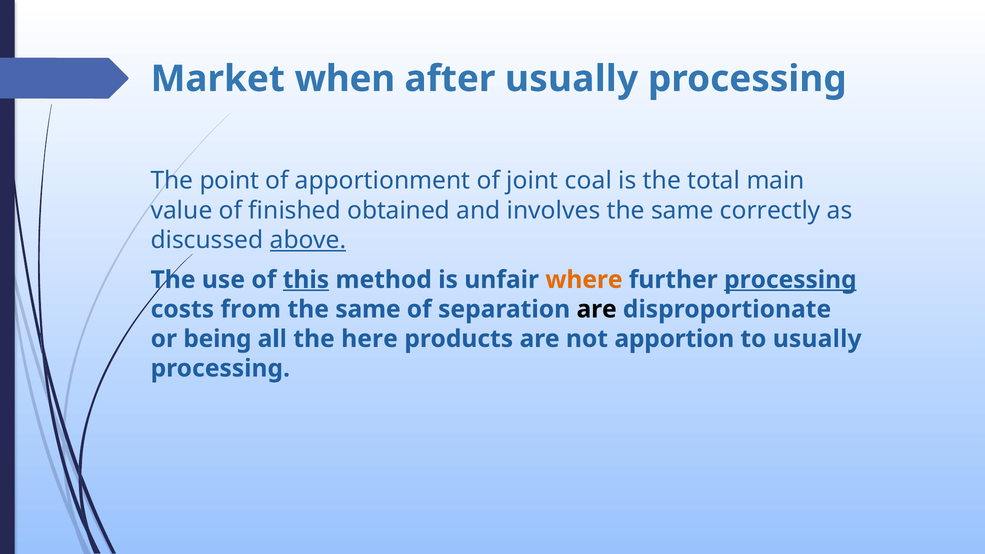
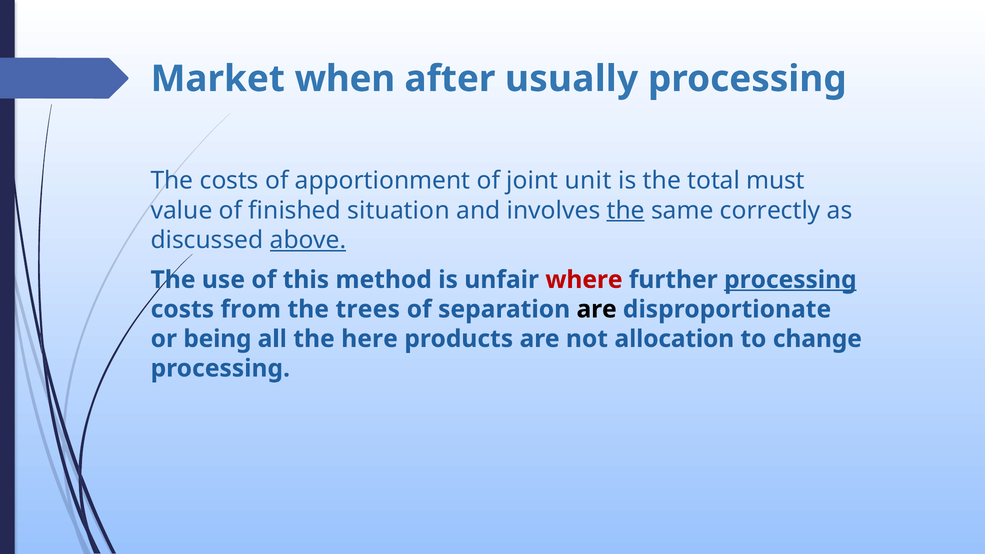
The point: point -> costs
coal: coal -> unit
main: main -> must
obtained: obtained -> situation
the at (626, 210) underline: none -> present
this underline: present -> none
where colour: orange -> red
same at (368, 309): same -> trees
apportion: apportion -> allocation
to usually: usually -> change
